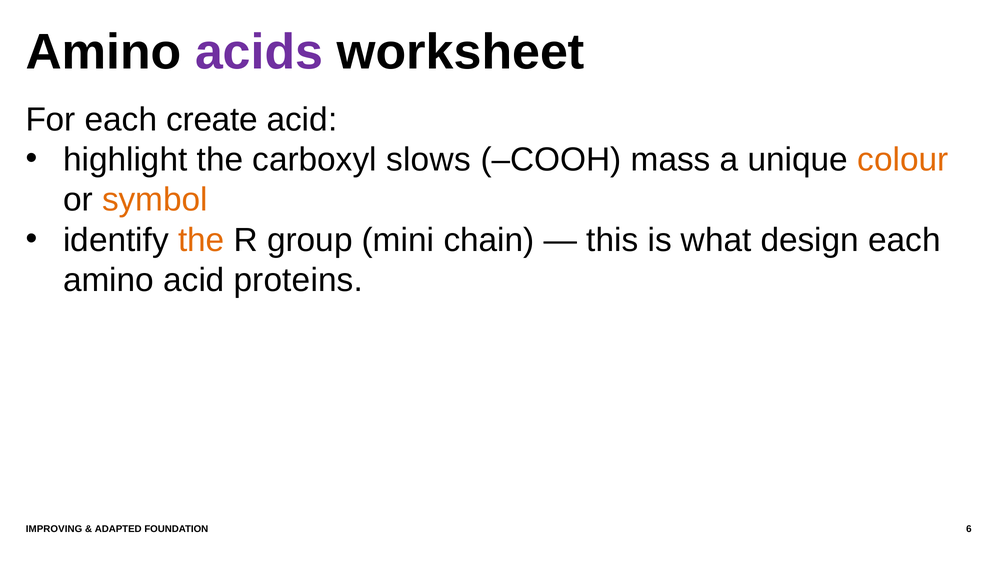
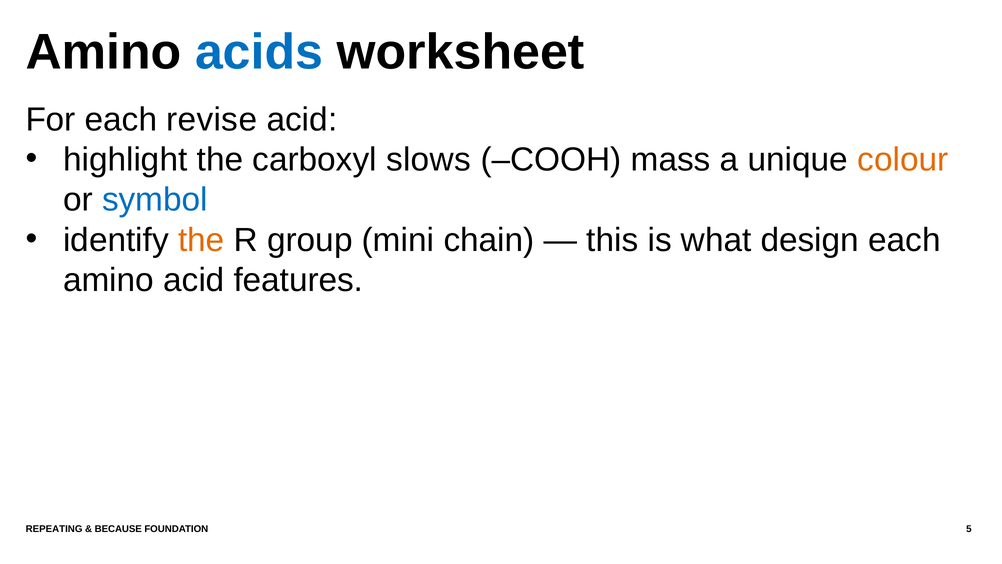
acids colour: purple -> blue
create: create -> revise
symbol colour: orange -> blue
proteins: proteins -> features
IMPROVING: IMPROVING -> REPEATING
ADAPTED: ADAPTED -> BECAUSE
6: 6 -> 5
